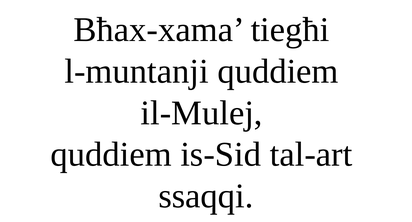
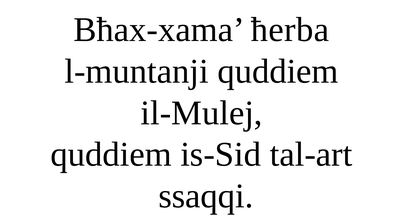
tiegħi: tiegħi -> ħerba
